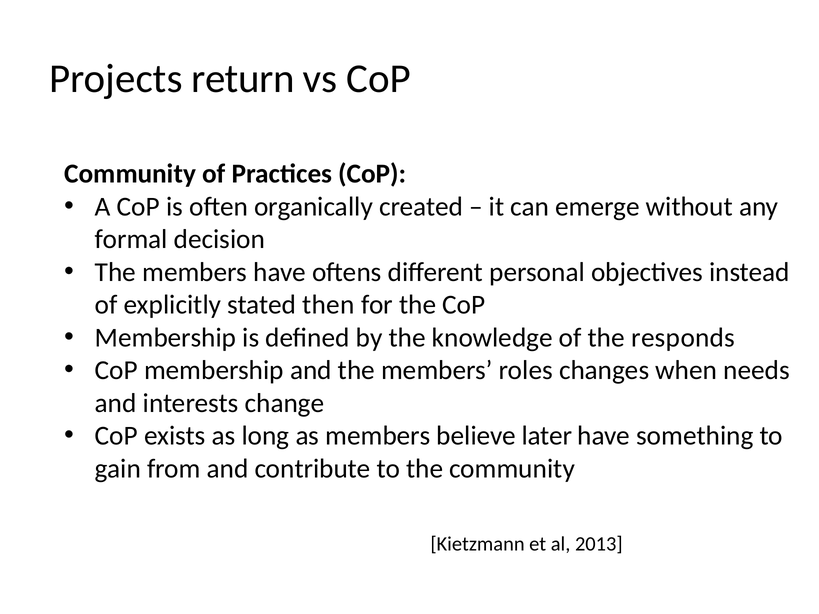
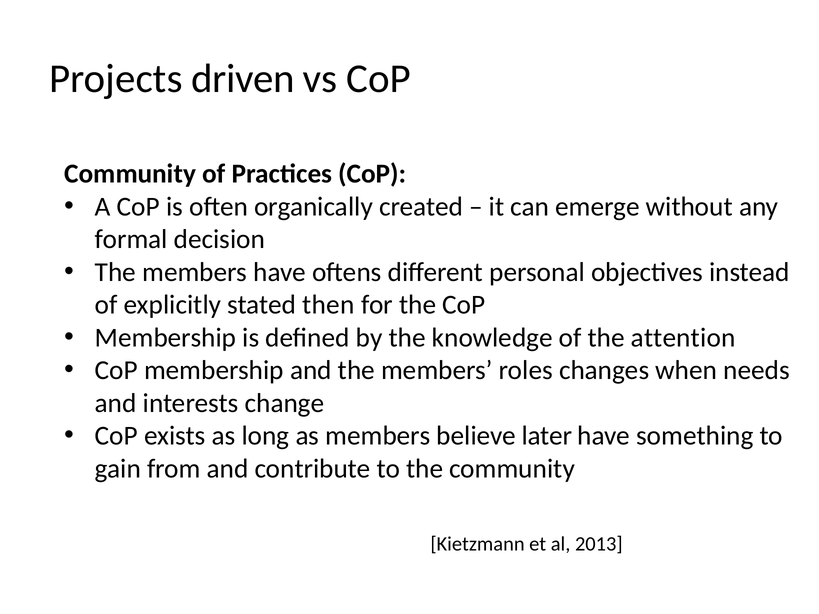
return: return -> driven
responds: responds -> attention
